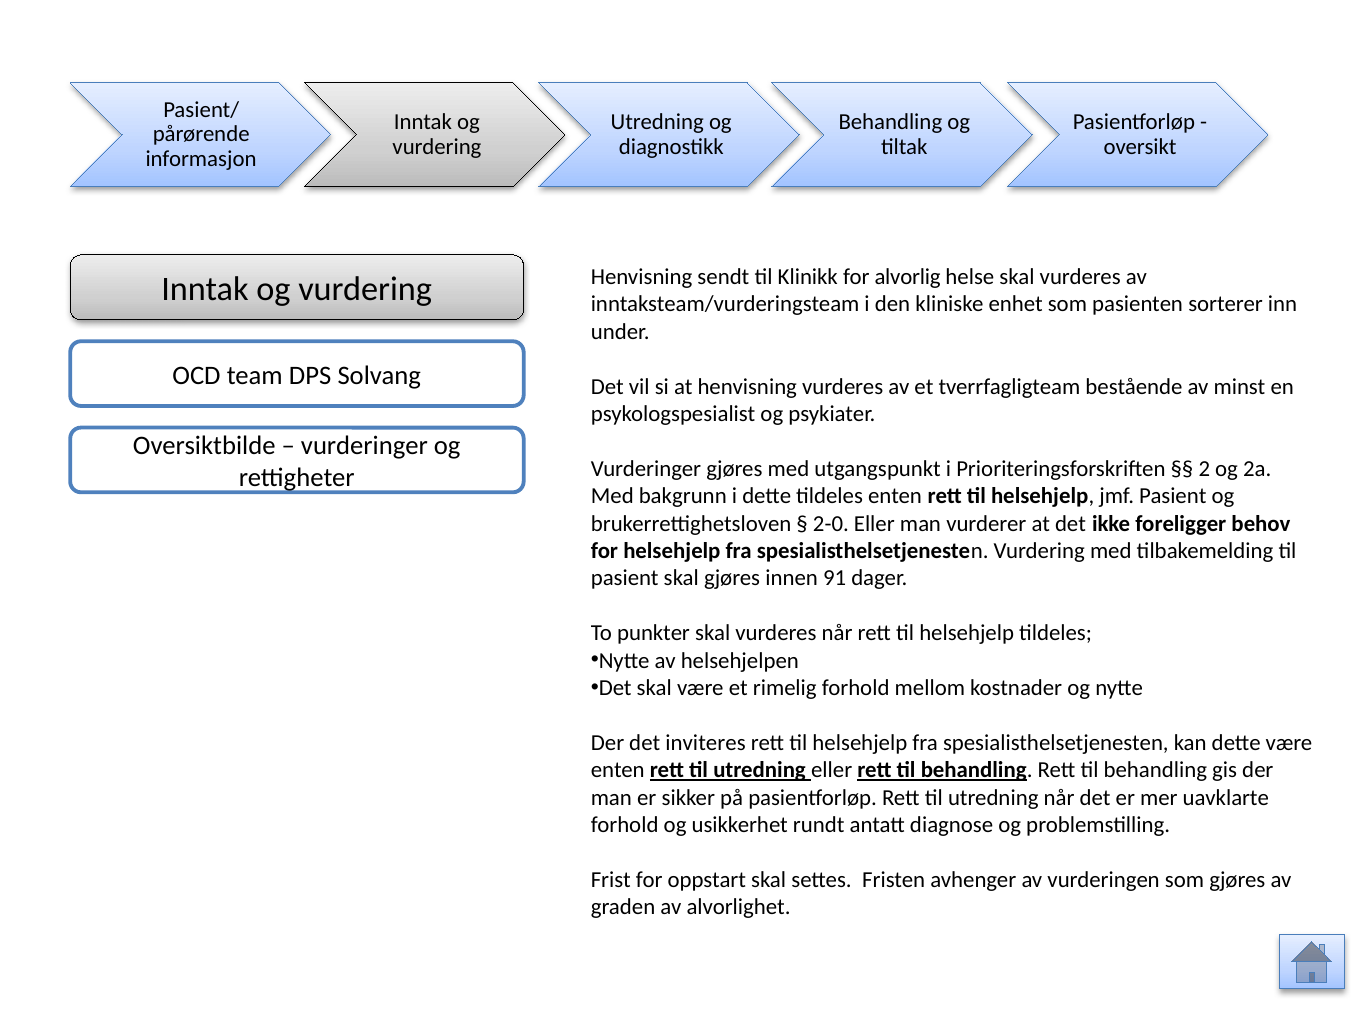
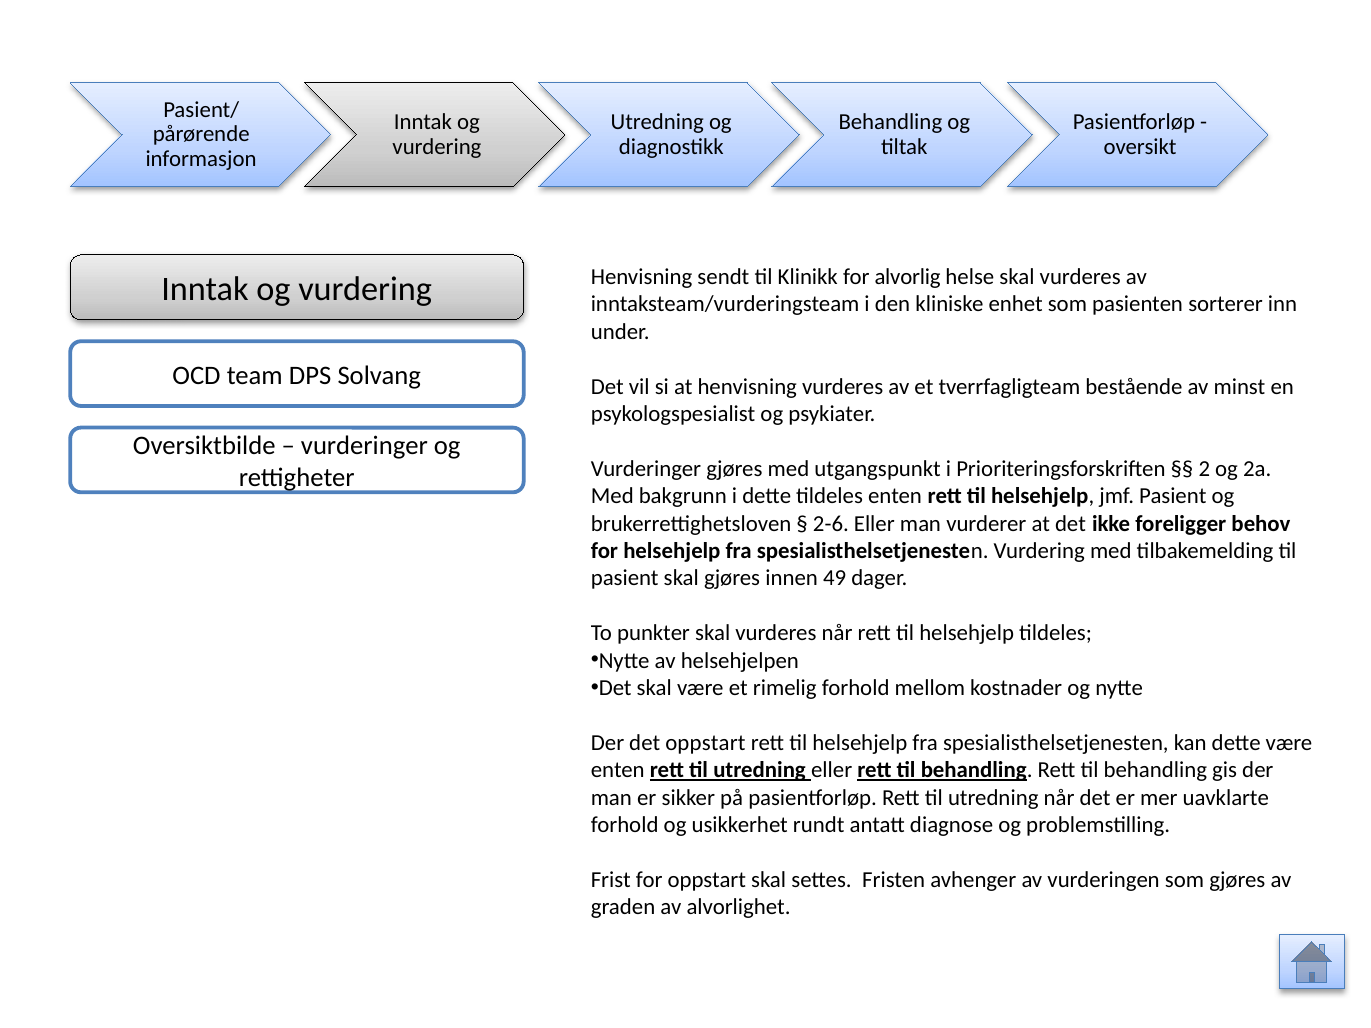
2-0: 2-0 -> 2-6
91: 91 -> 49
det inviteres: inviteres -> oppstart
